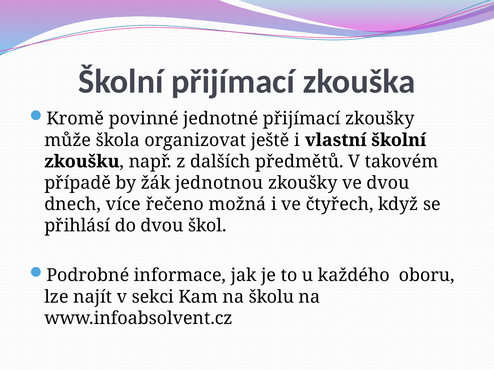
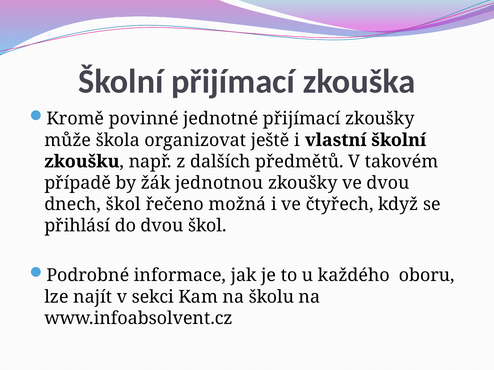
dnech více: více -> škol
